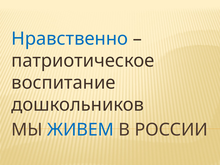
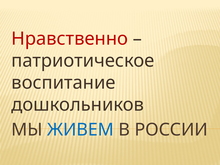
Нравственно colour: blue -> red
